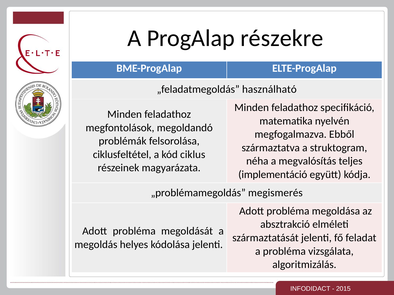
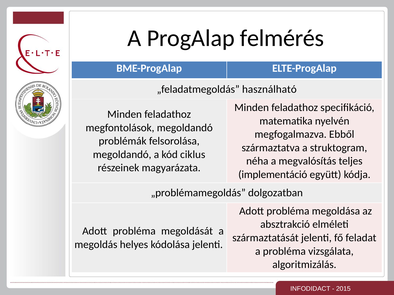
részekre: részekre -> felmérés
ciklusfeltétel at (122, 155): ciklusfeltétel -> megoldandó
megismerés: megismerés -> dolgozatban
